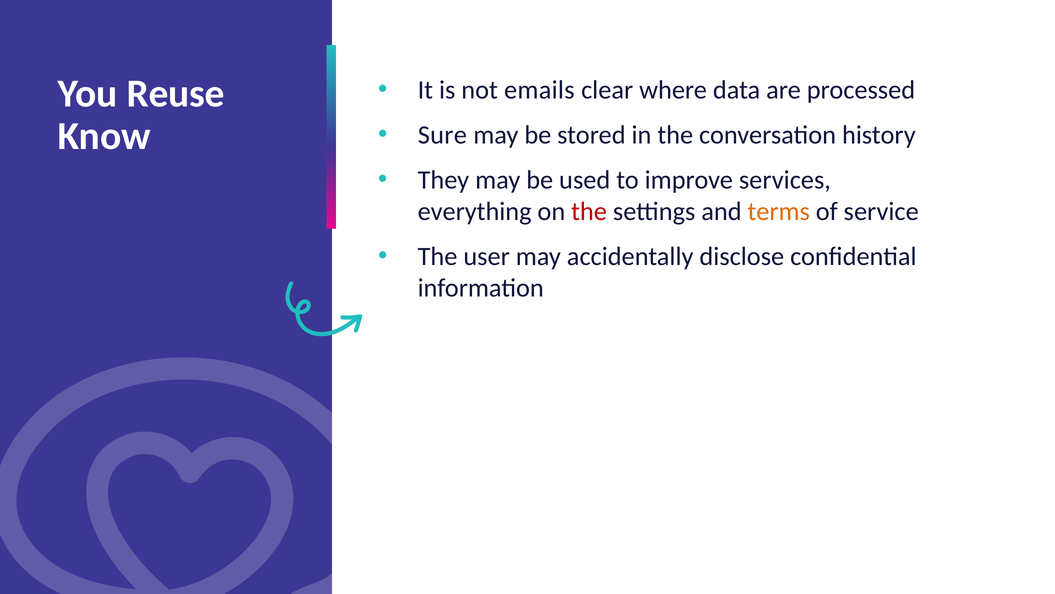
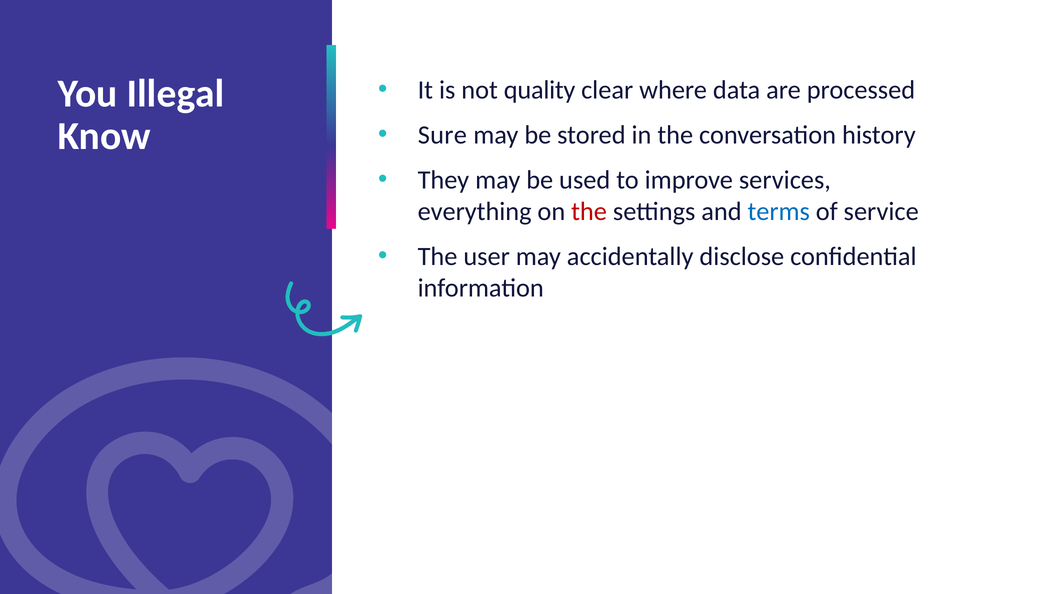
emails: emails -> quality
Reuse: Reuse -> Illegal
terms colour: orange -> blue
